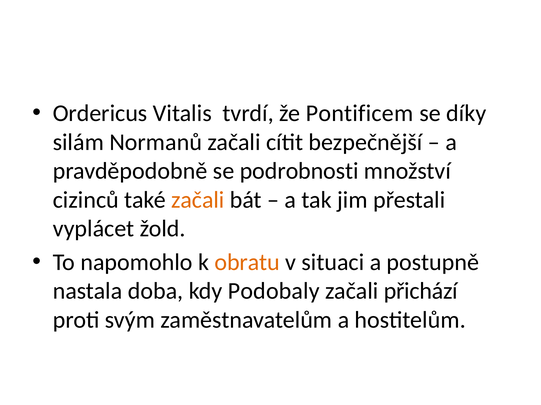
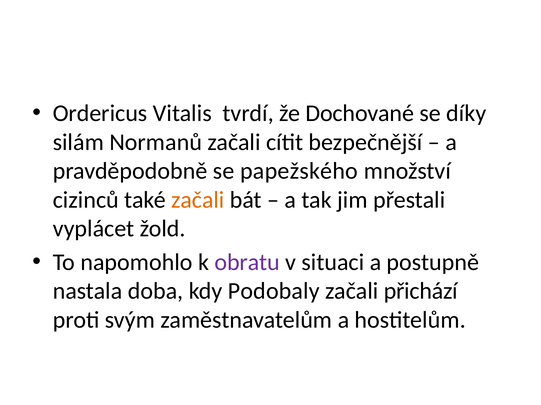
Pontificem: Pontificem -> Dochované
podrobnosti: podrobnosti -> papežského
obratu colour: orange -> purple
